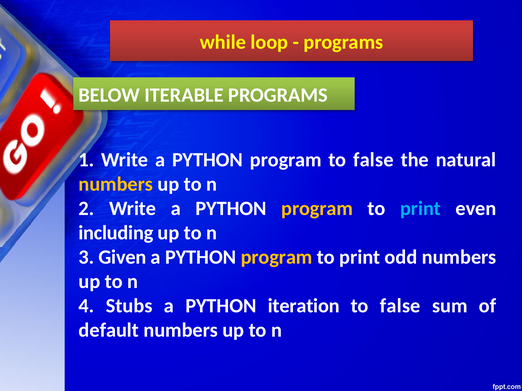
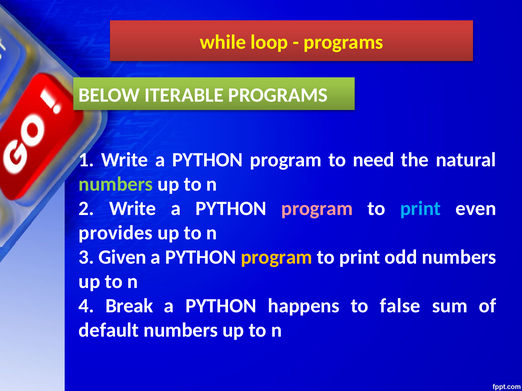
program to false: false -> need
numbers at (116, 184) colour: yellow -> light green
program at (317, 209) colour: yellow -> pink
including: including -> provides
Stubs: Stubs -> Break
iteration: iteration -> happens
